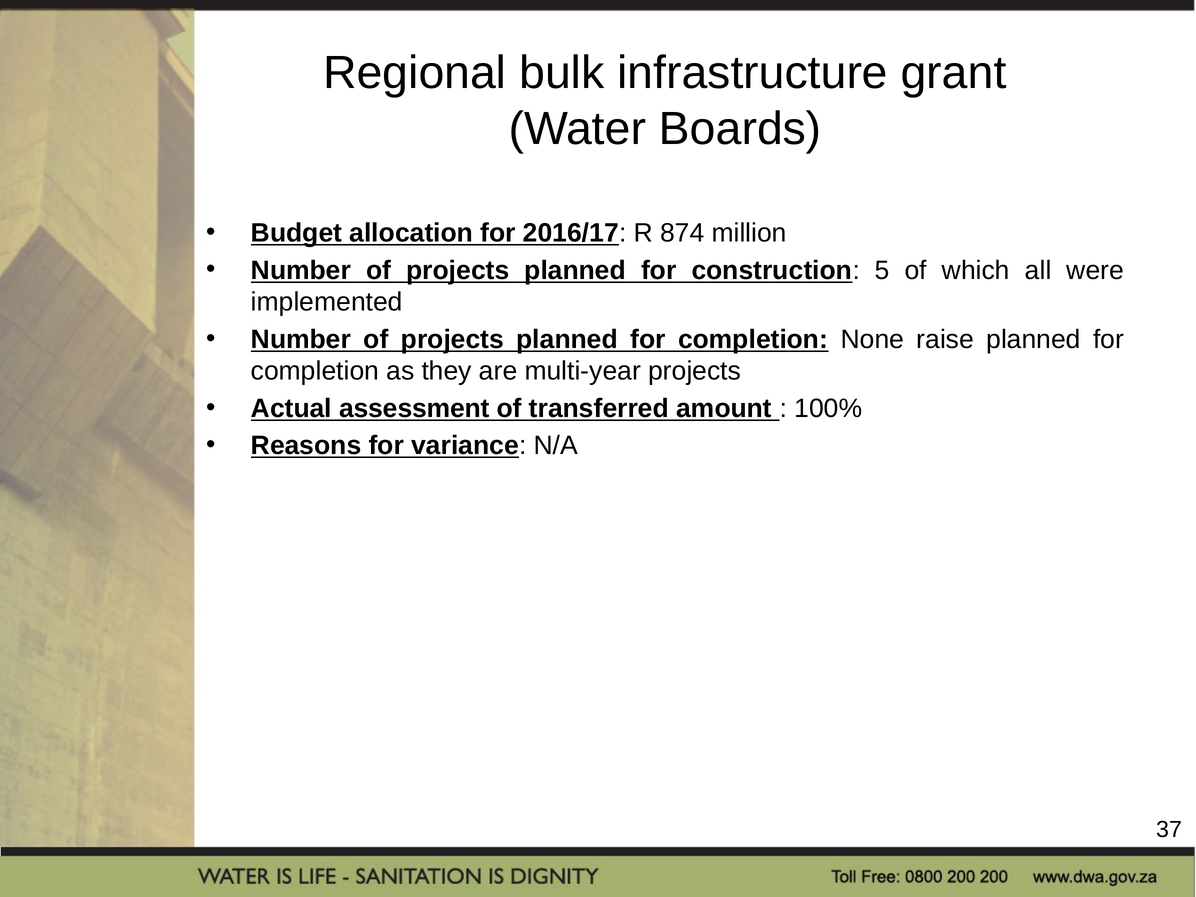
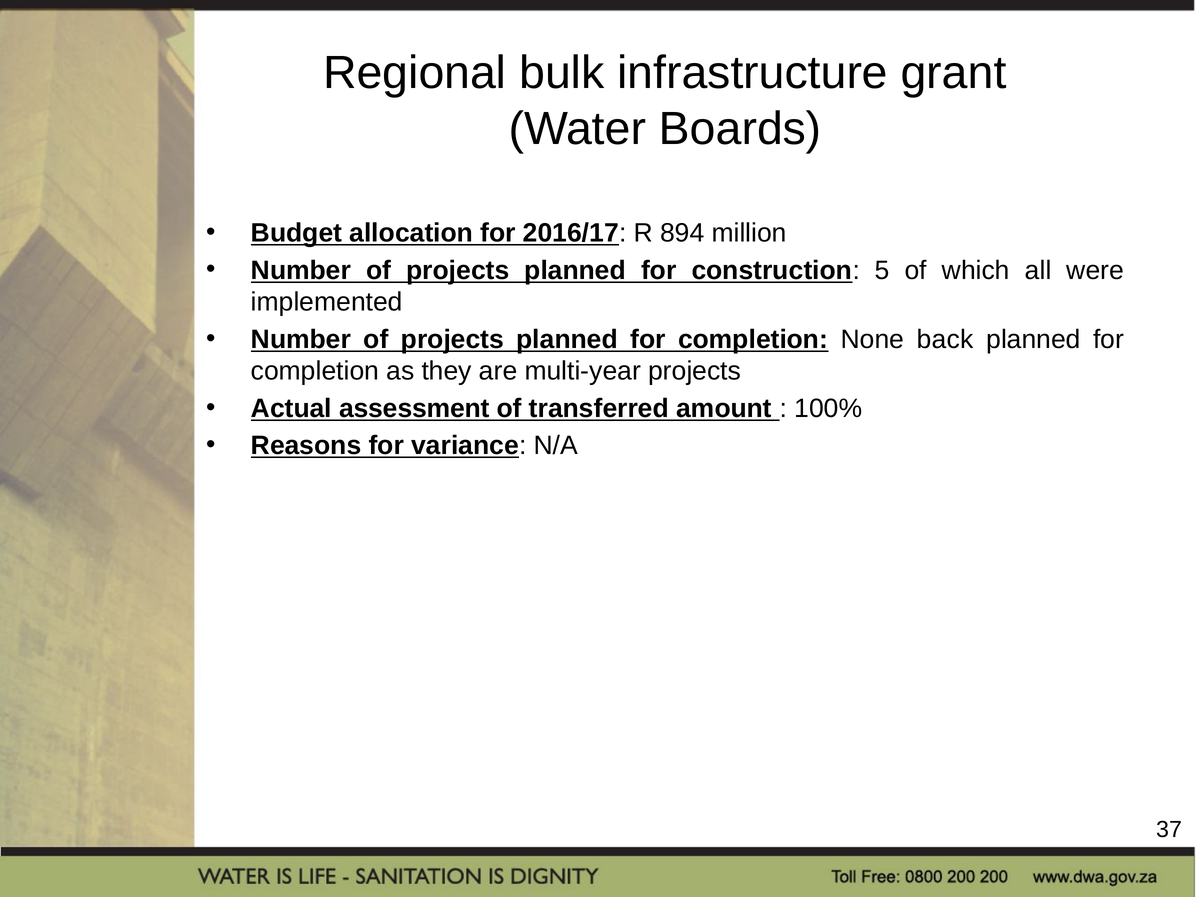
874: 874 -> 894
raise: raise -> back
